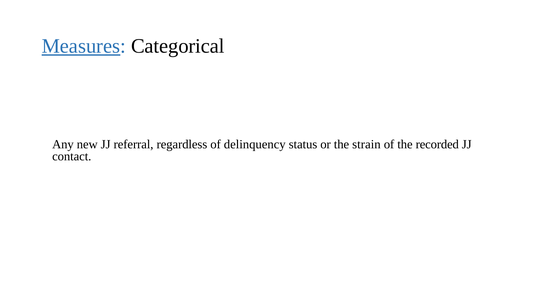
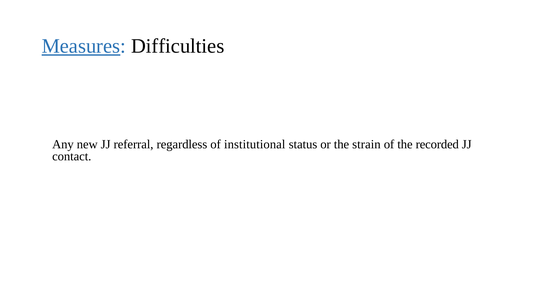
Categorical: Categorical -> Difficulties
delinquency: delinquency -> institutional
